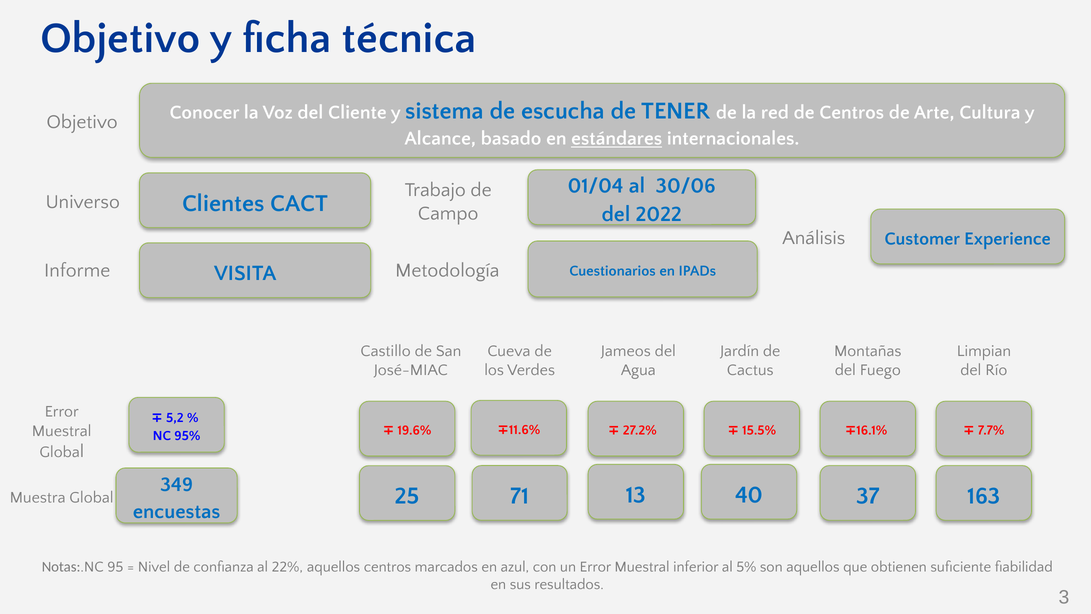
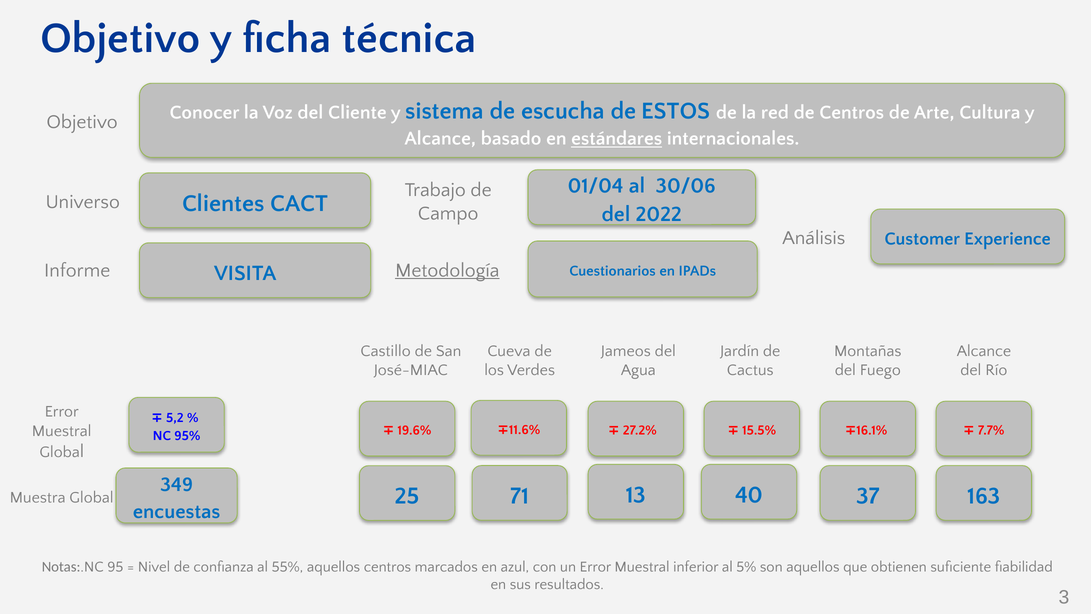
TENER: TENER -> ESTOS
Metodología underline: none -> present
Limpian at (984, 351): Limpian -> Alcance
22%: 22% -> 55%
